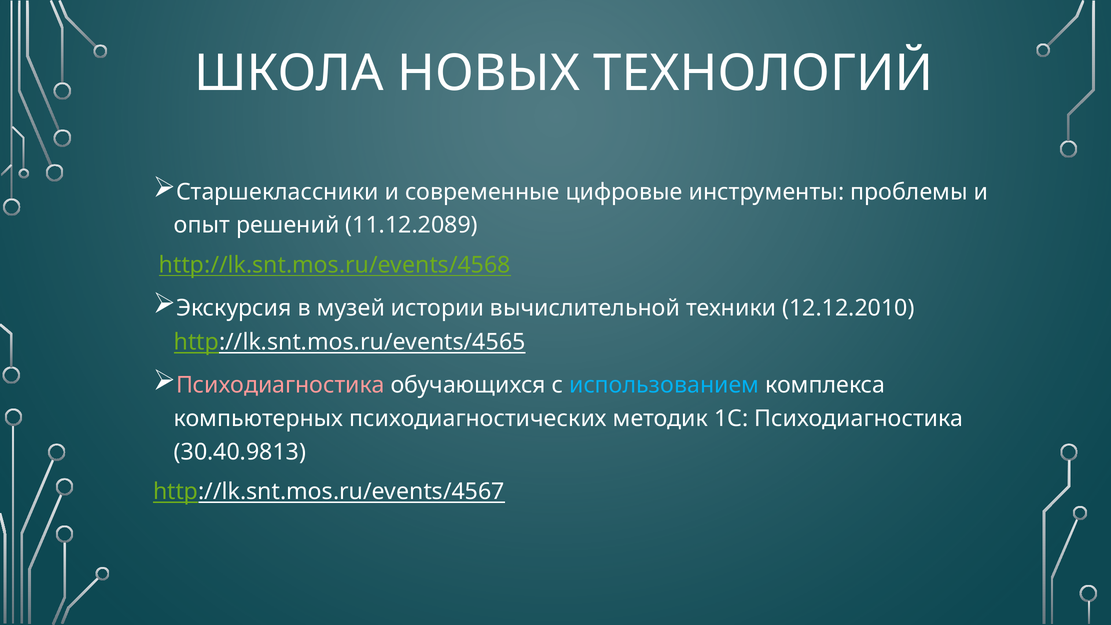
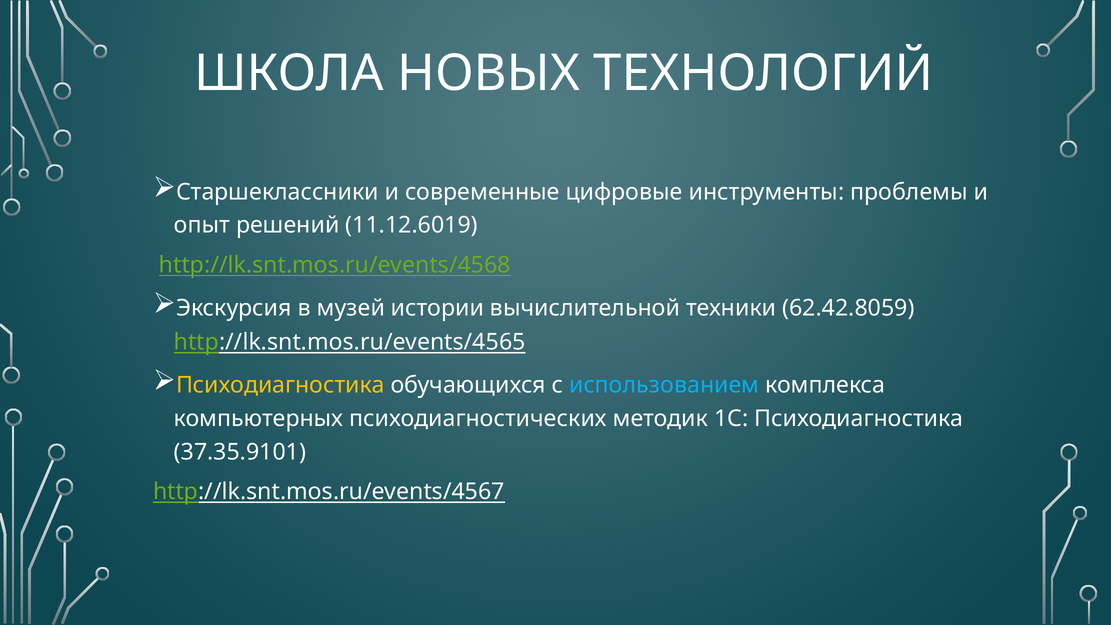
11.12.2089: 11.12.2089 -> 11.12.6019
12.12.2010: 12.12.2010 -> 62.42.8059
Психодиагностика at (280, 385) colour: pink -> yellow
30.40.9813: 30.40.9813 -> 37.35.9101
